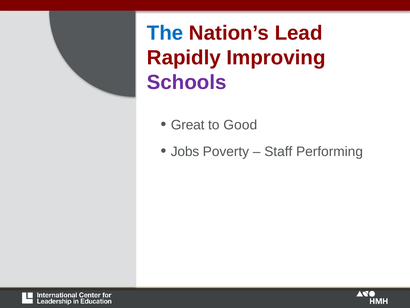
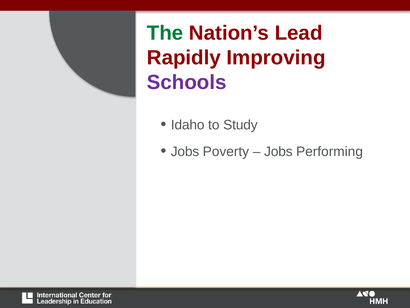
The colour: blue -> green
Great: Great -> Idaho
Good: Good -> Study
Staff at (278, 151): Staff -> Jobs
